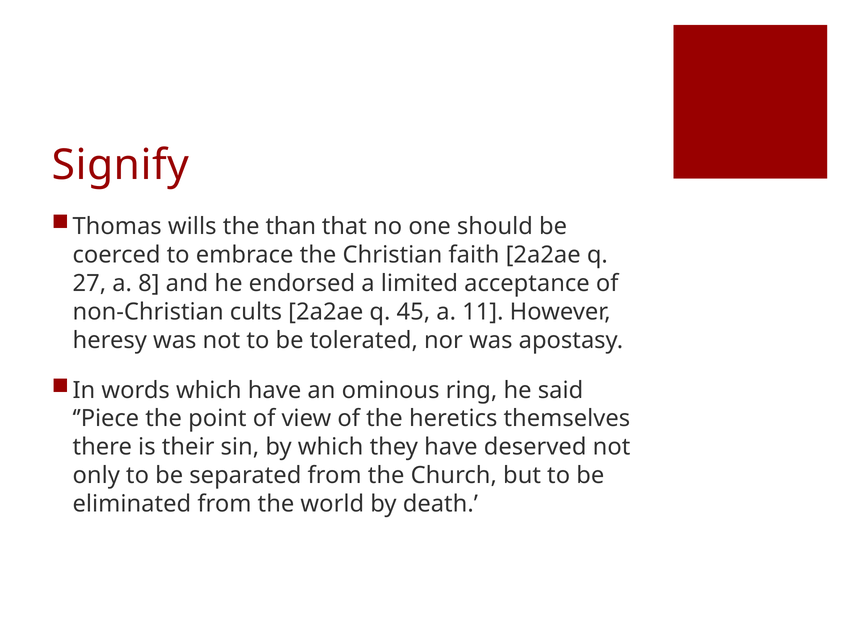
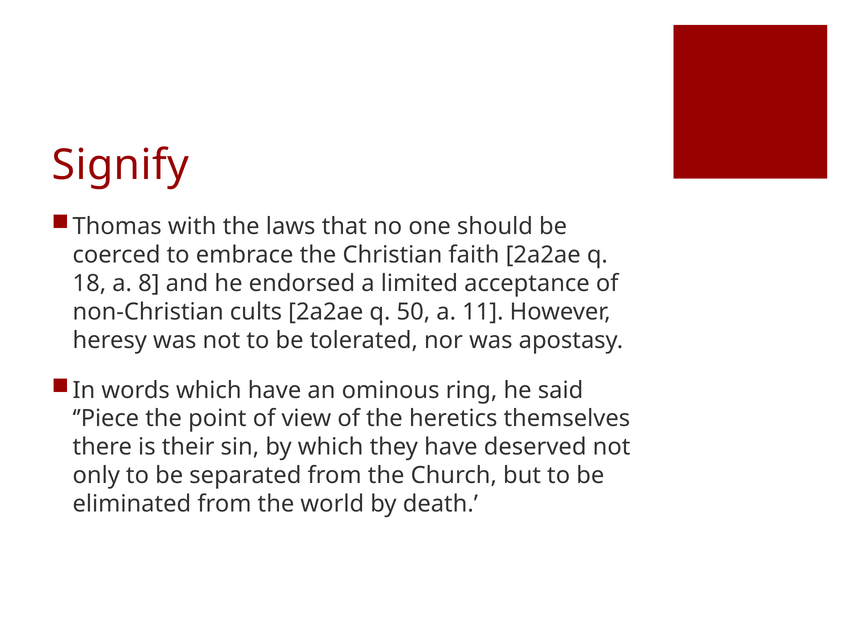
wills: wills -> with
than: than -> laws
27: 27 -> 18
45: 45 -> 50
